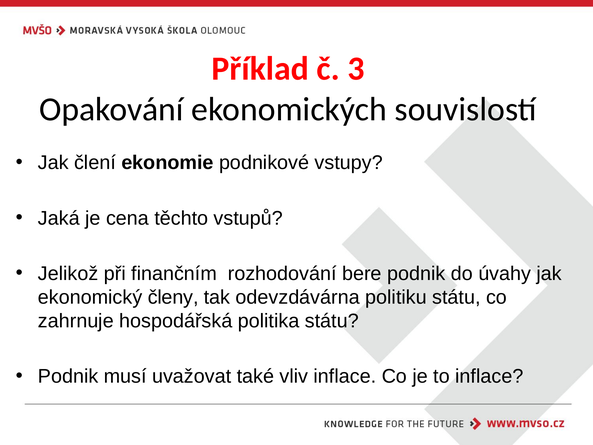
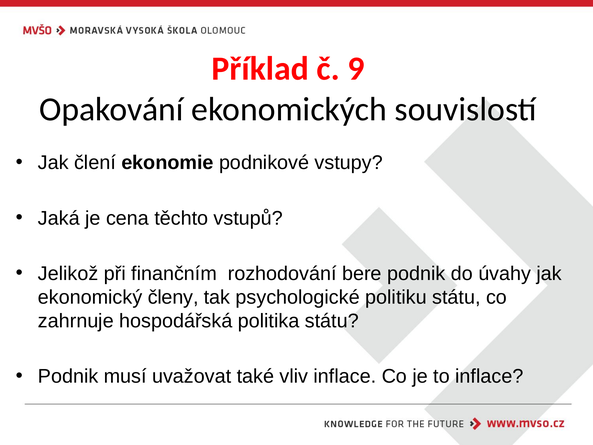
3: 3 -> 9
odevzdávárna: odevzdávárna -> psychologické
